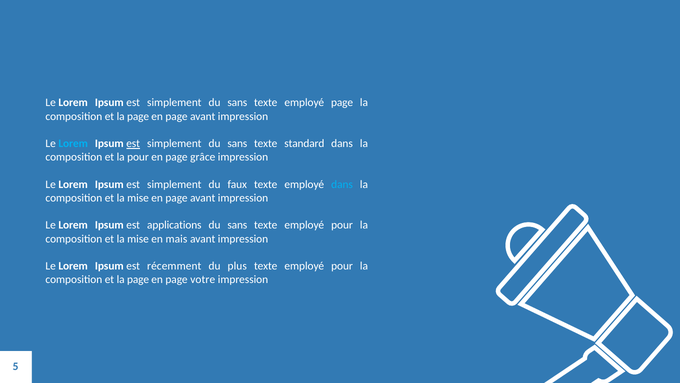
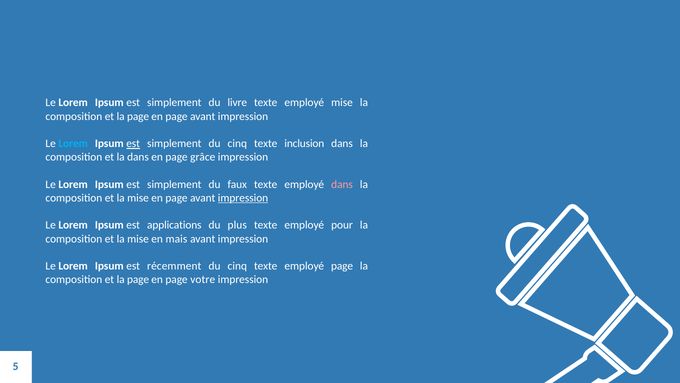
sans at (237, 103): sans -> livre
employé page: page -> mise
sans at (237, 143): sans -> cinq
standard: standard -> inclusion
la pour: pour -> dans
dans at (342, 184) colour: light blue -> pink
impression at (243, 198) underline: none -> present
sans at (237, 225): sans -> plus
plus at (237, 266): plus -> cinq
pour at (342, 266): pour -> page
